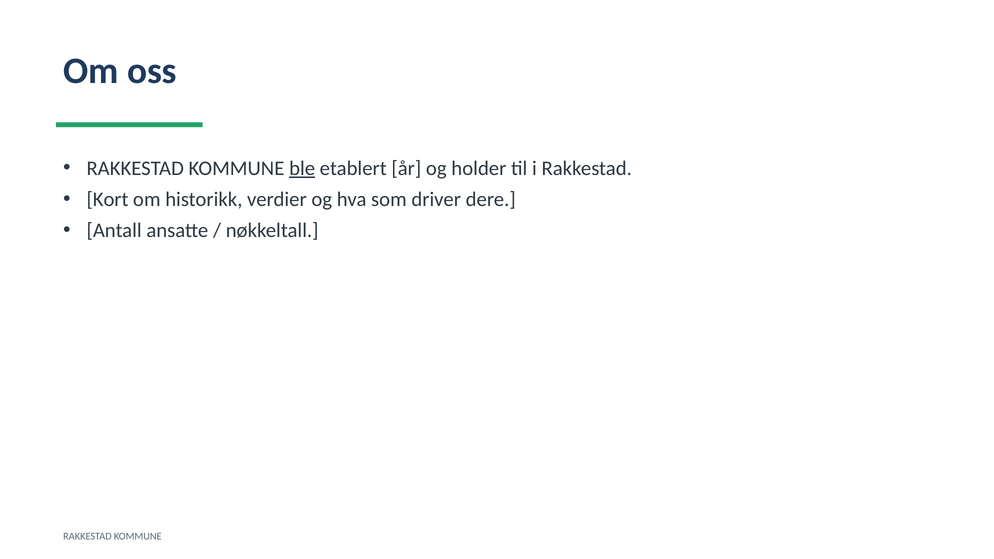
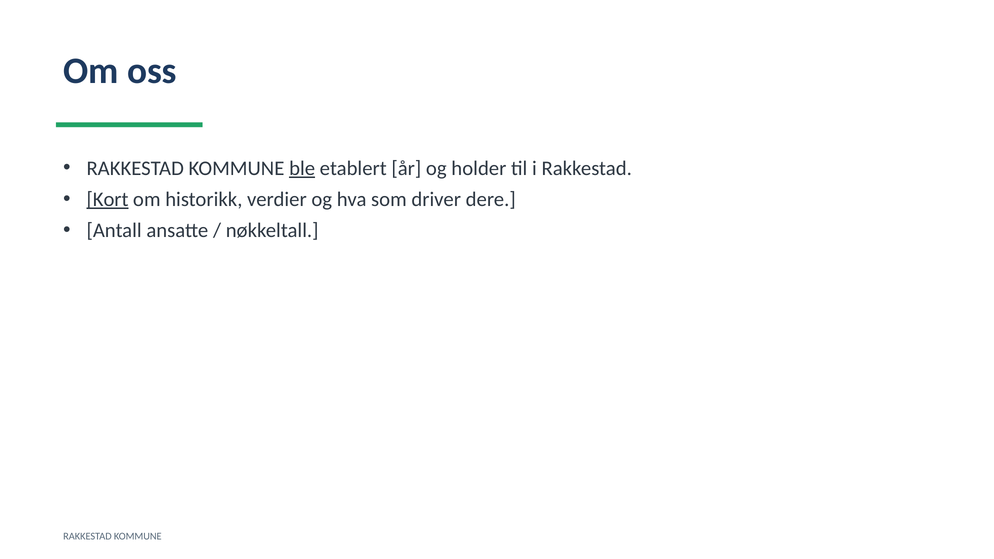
Kort underline: none -> present
